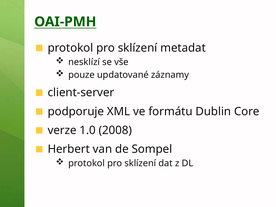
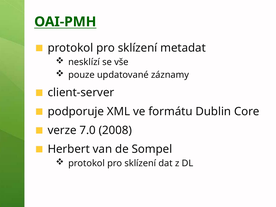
1.0: 1.0 -> 7.0
